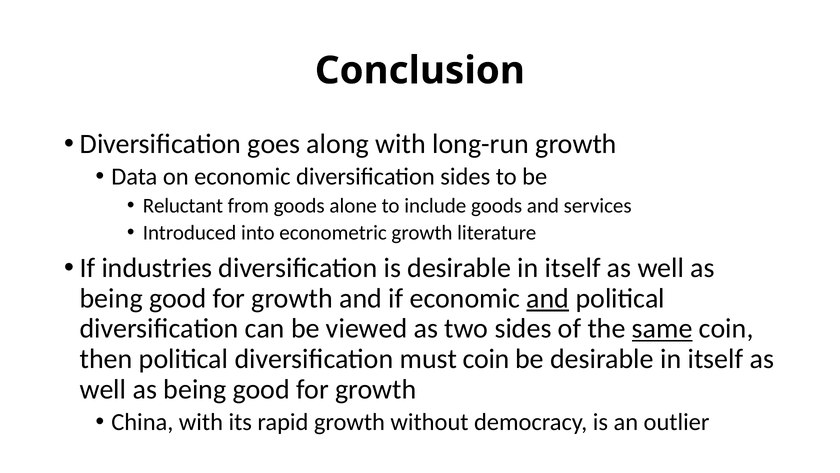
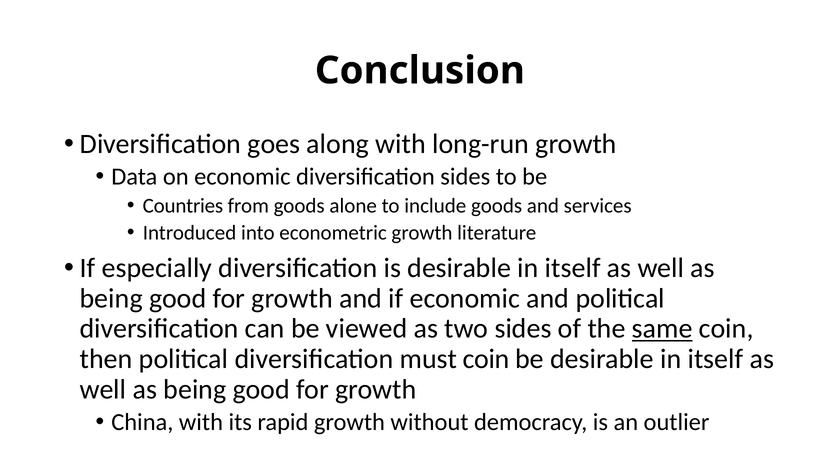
Reluctant: Reluctant -> Countries
industries: industries -> especially
and at (548, 298) underline: present -> none
